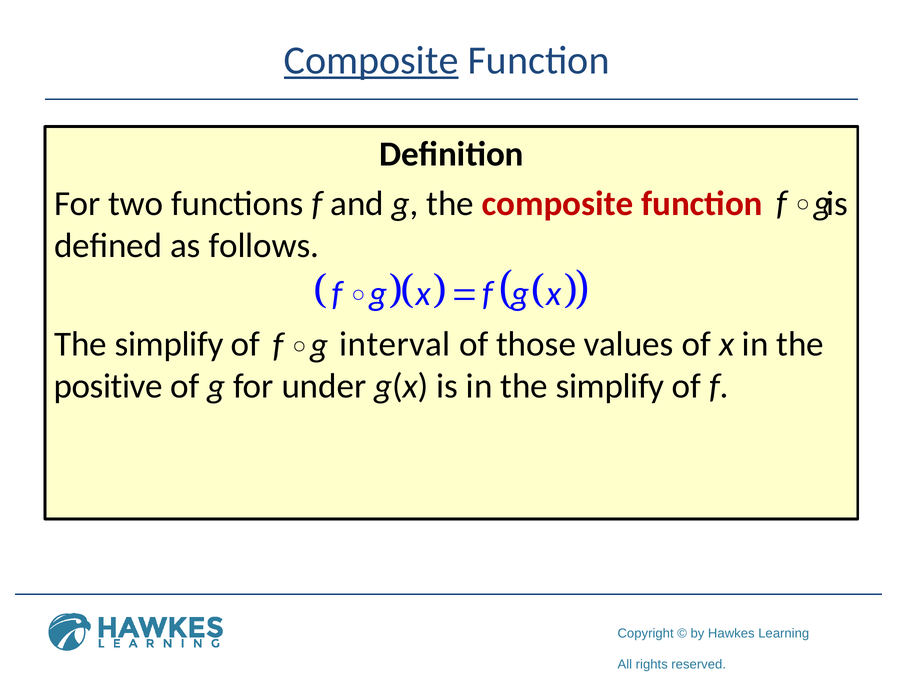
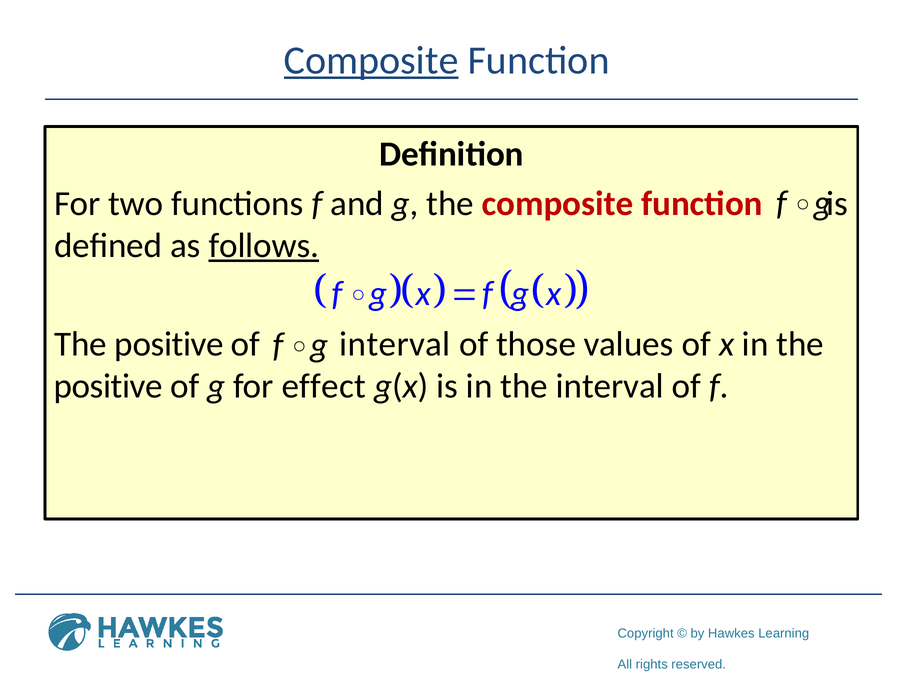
follows underline: none -> present
simplify at (169, 344): simplify -> positive
under: under -> effect
in the simplify: simplify -> interval
